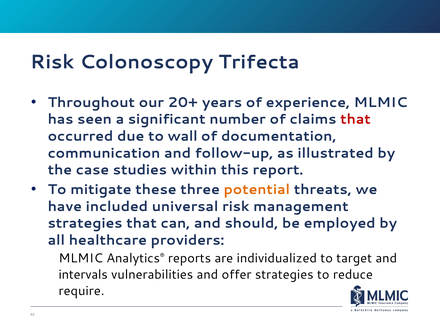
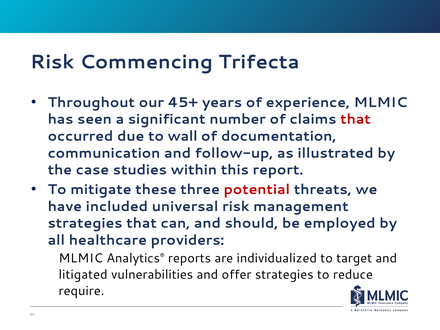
Colonoscopy: Colonoscopy -> Commencing
20+: 20+ -> 45+
potential colour: orange -> red
intervals: intervals -> litigated
